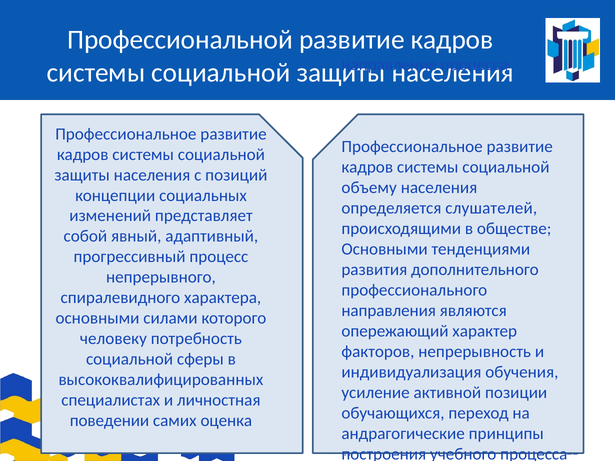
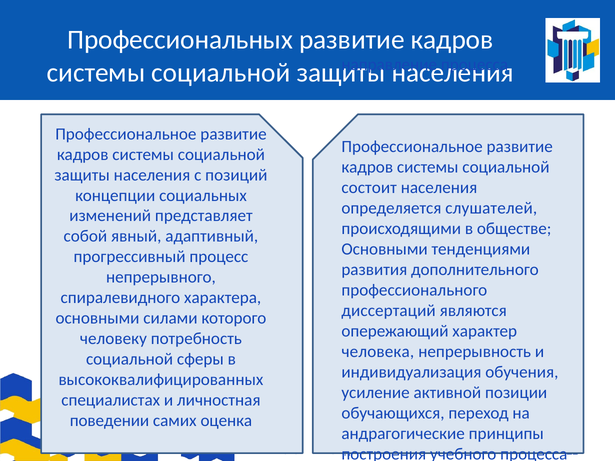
Профессиональной: Профессиональной -> Профессиональных
объему: объему -> состоит
направления: направления -> диссертаций
факторов at (378, 352): факторов -> человека
